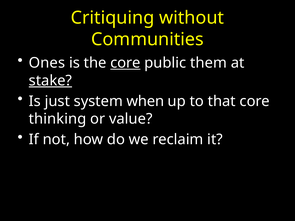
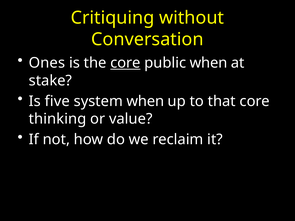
Communities: Communities -> Conversation
public them: them -> when
stake underline: present -> none
just: just -> five
